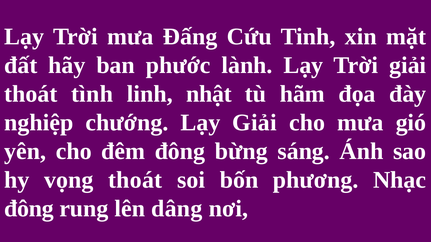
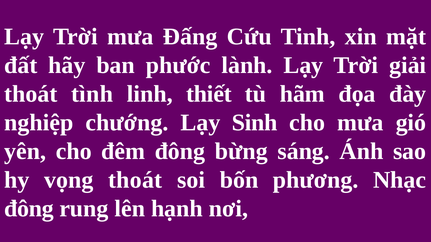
nhật: nhật -> thiết
Lạy Giải: Giải -> Sinh
dâng: dâng -> hạnh
